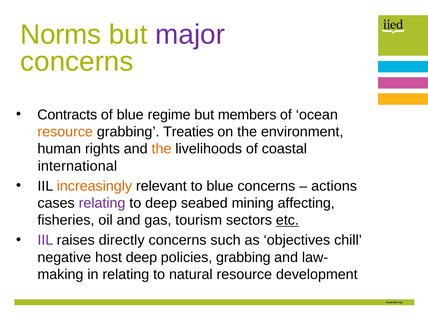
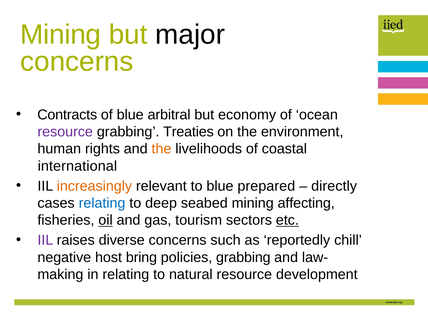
Norms at (61, 35): Norms -> Mining
major colour: purple -> black
regime: regime -> arbitral
members: members -> economy
resource at (65, 132) colour: orange -> purple
blue concerns: concerns -> prepared
actions: actions -> directly
relating at (102, 203) colour: purple -> blue
oil underline: none -> present
directly: directly -> diverse
objectives: objectives -> reportedly
host deep: deep -> bring
